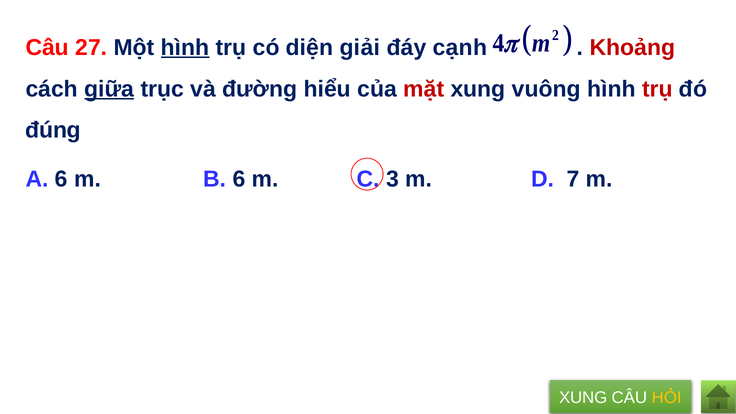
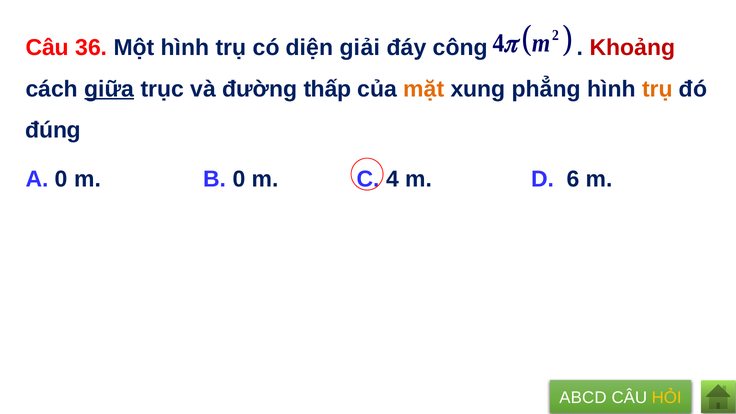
27: 27 -> 36
hình at (185, 48) underline: present -> none
cạnh: cạnh -> công
hiểu: hiểu -> thấp
mặt colour: red -> orange
vuông: vuông -> phẳng
trụ at (657, 89) colour: red -> orange
A 6: 6 -> 0
B 6: 6 -> 0
C 3: 3 -> 4
7: 7 -> 6
XUNG at (583, 398): XUNG -> ABCD
